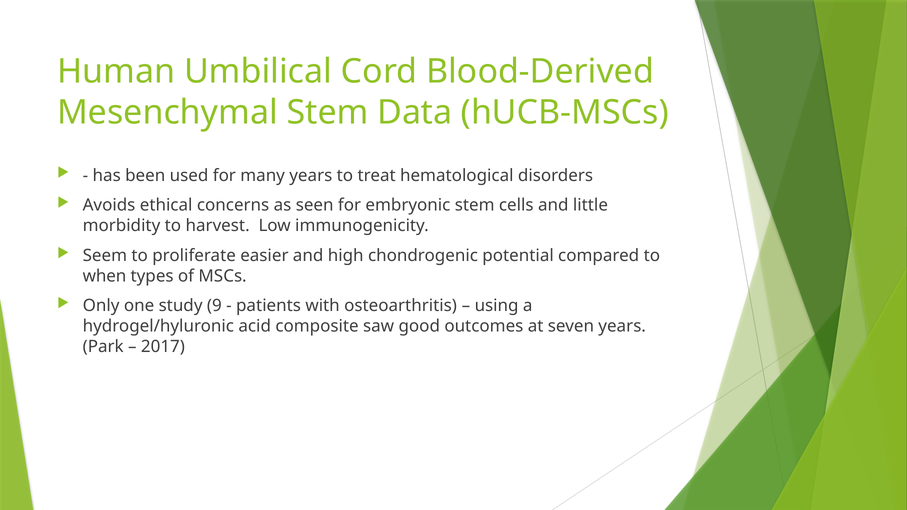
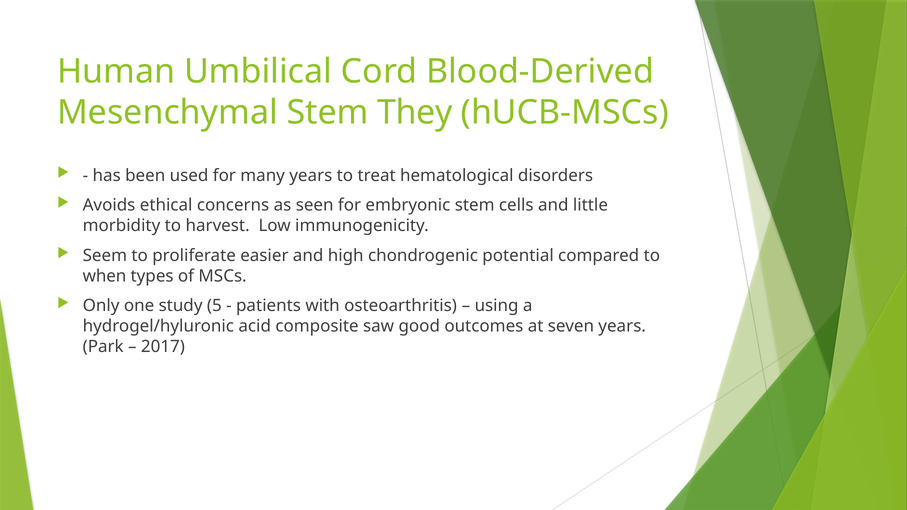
Data: Data -> They
9: 9 -> 5
